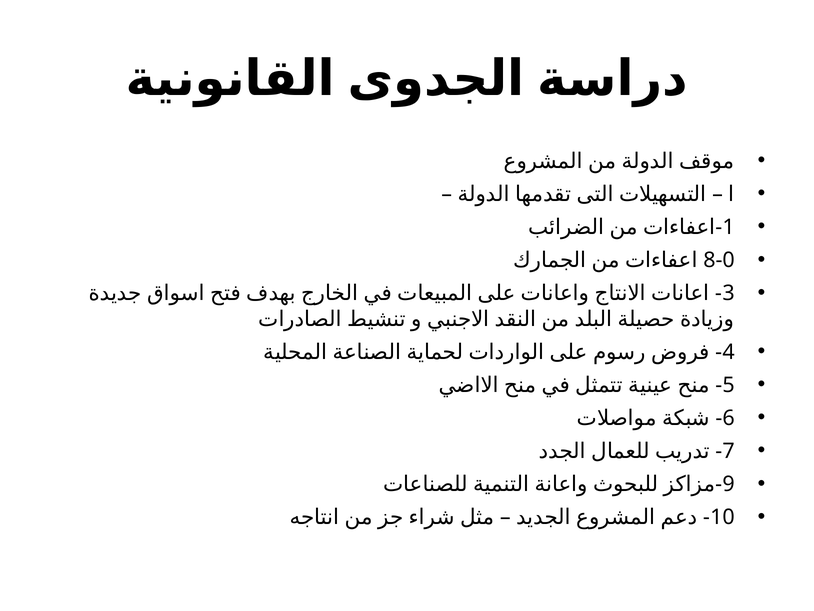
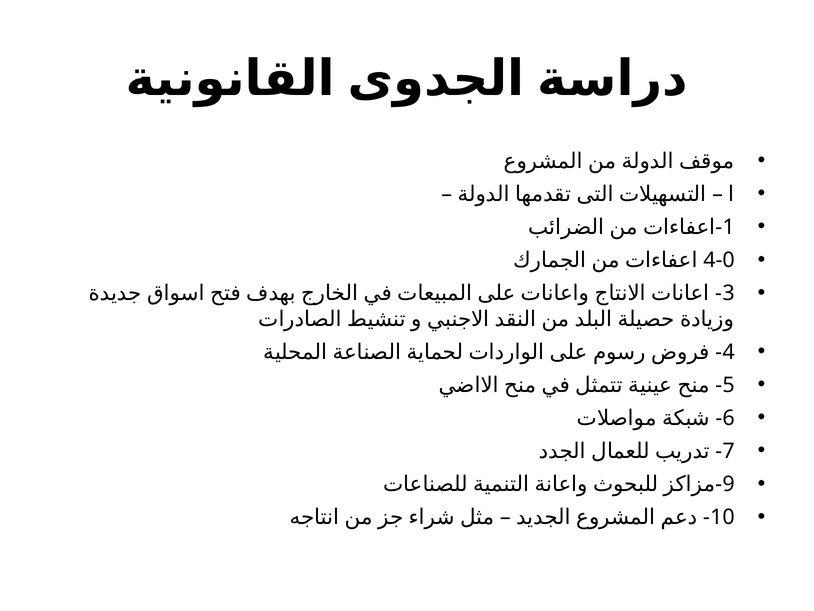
8-0: 8-0 -> 4-0
